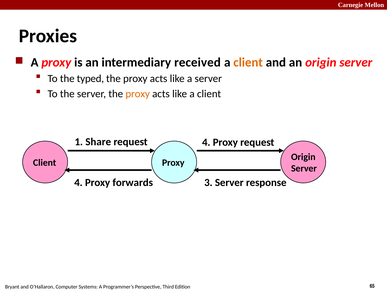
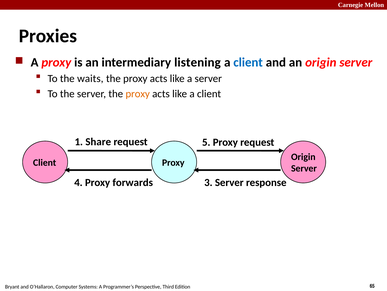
received: received -> listening
client at (248, 62) colour: orange -> blue
typed: typed -> waits
request 4: 4 -> 5
